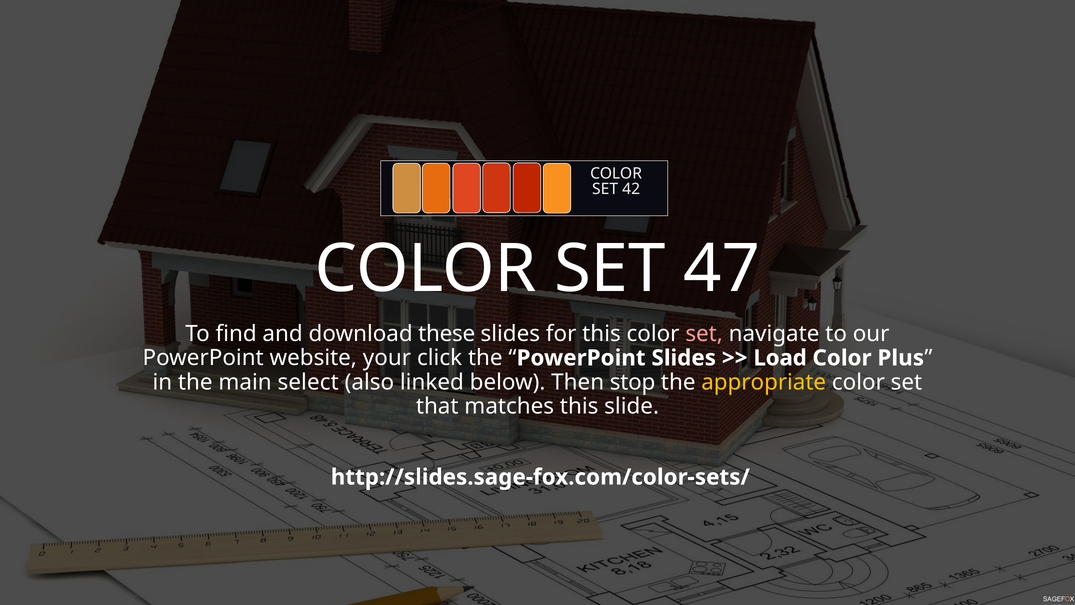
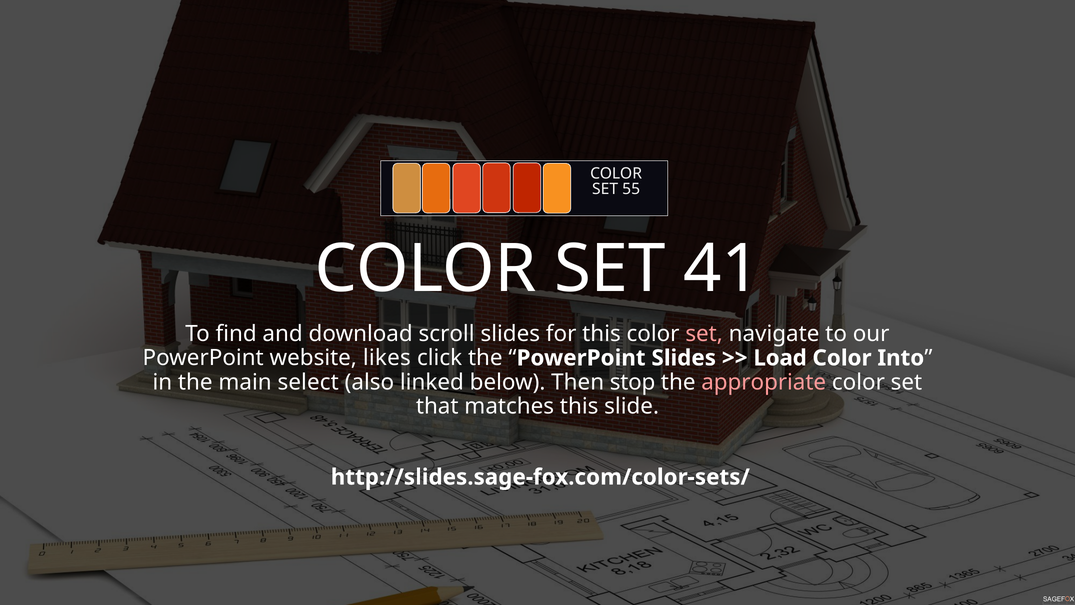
42: 42 -> 55
47: 47 -> 41
these: these -> scroll
your: your -> likes
Plus: Plus -> Into
appropriate colour: yellow -> pink
